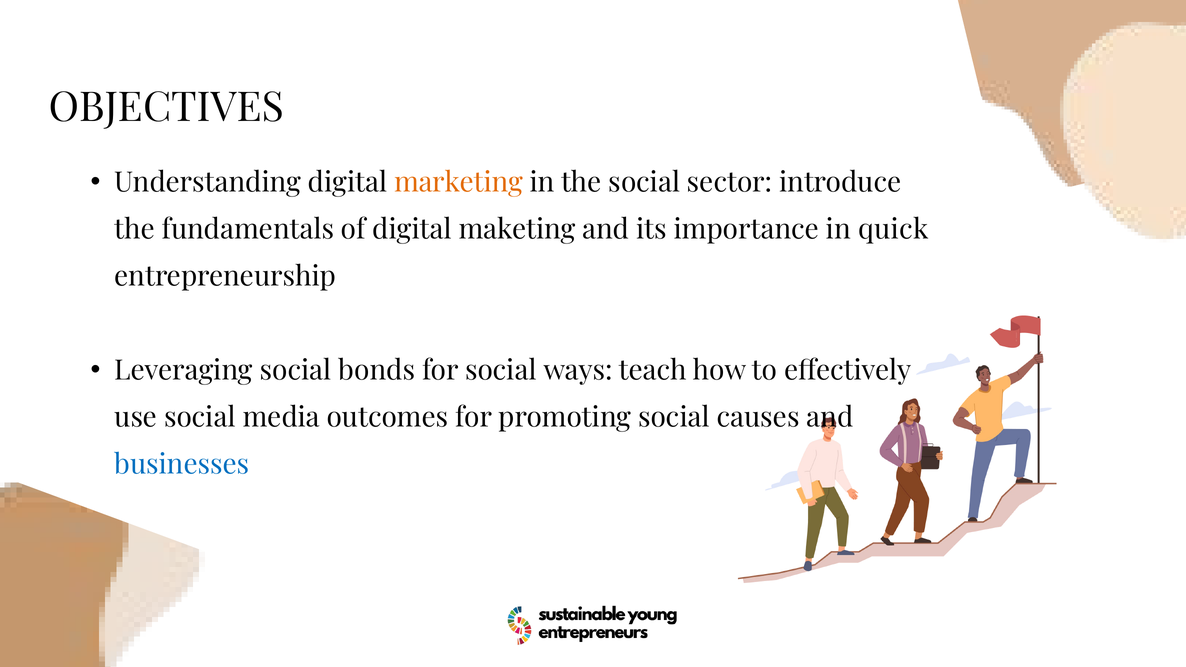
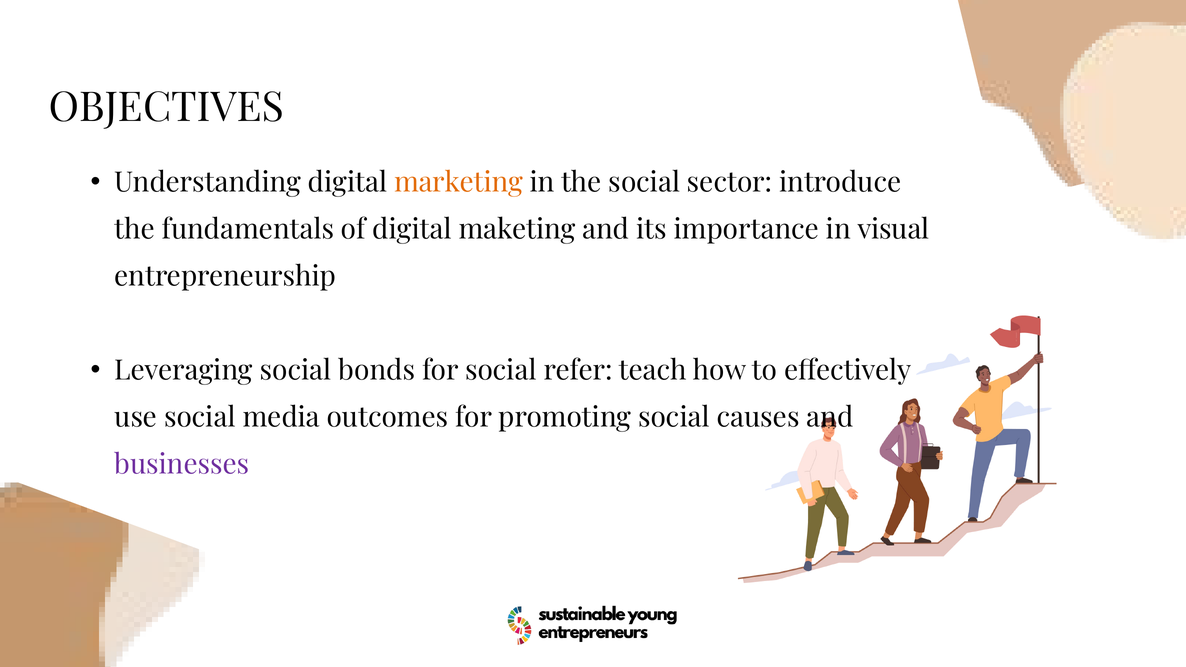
quick: quick -> visual
ways: ways -> refer
businesses colour: blue -> purple
